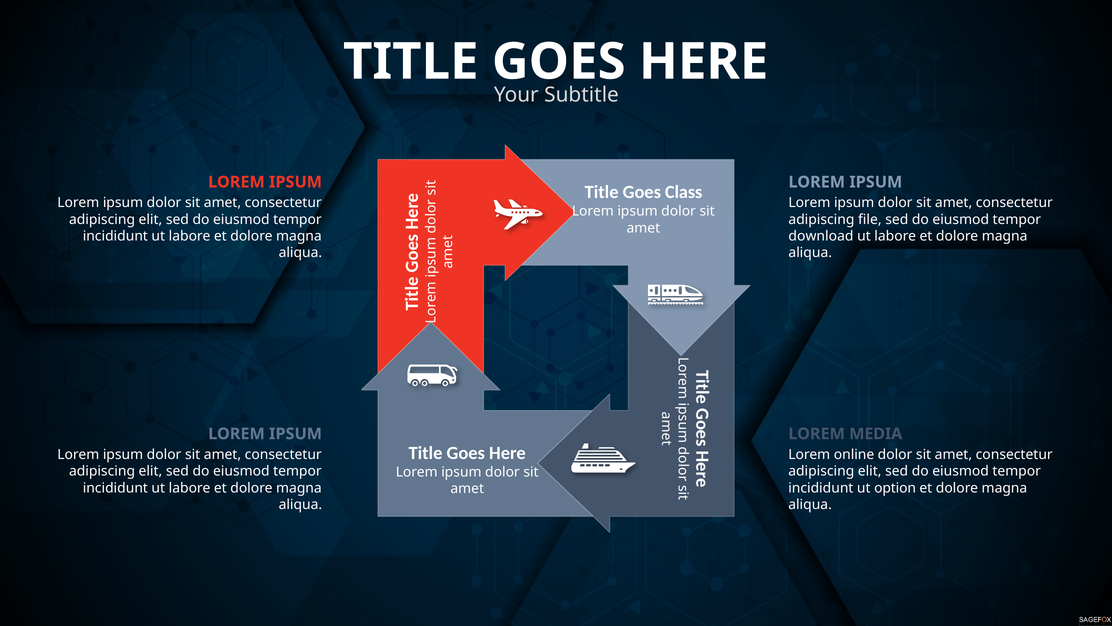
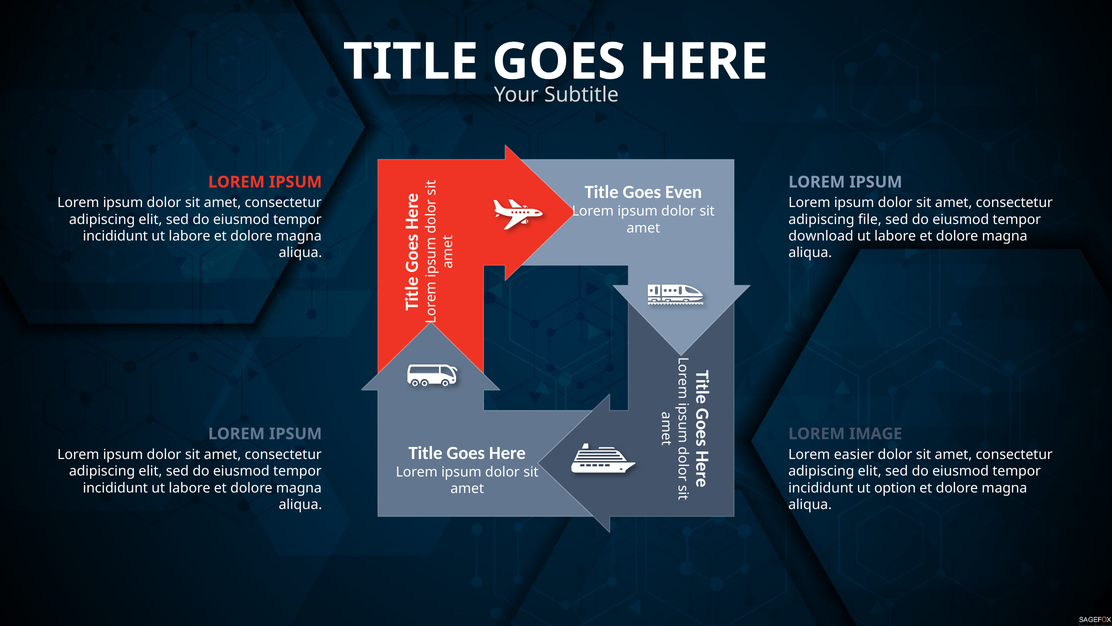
Class: Class -> Even
MEDIA: MEDIA -> IMAGE
online: online -> easier
